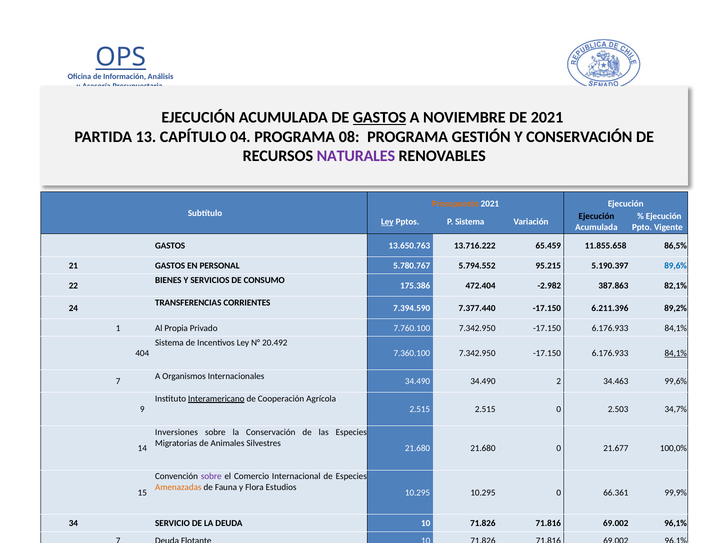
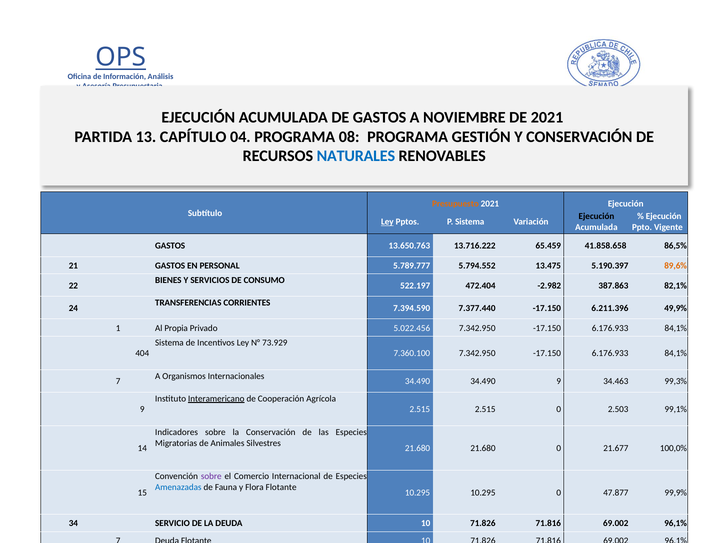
GASTOS at (380, 118) underline: present -> none
NATURALES colour: purple -> blue
11.855.658: 11.855.658 -> 41.858.658
5.780.767: 5.780.767 -> 5.789.777
95.215: 95.215 -> 13.475
89,6% colour: blue -> orange
175.386: 175.386 -> 522.197
89,2%: 89,2% -> 49,9%
7.760.100: 7.760.100 -> 5.022.456
20.492: 20.492 -> 73.929
84,1% at (676, 353) underline: present -> none
34.490 2: 2 -> 9
99,6%: 99,6% -> 99,3%
34,7%: 34,7% -> 99,1%
Inversiones: Inversiones -> Indicadores
Amenazadas colour: orange -> blue
Flora Estudios: Estudios -> Flotante
66.361: 66.361 -> 47.877
